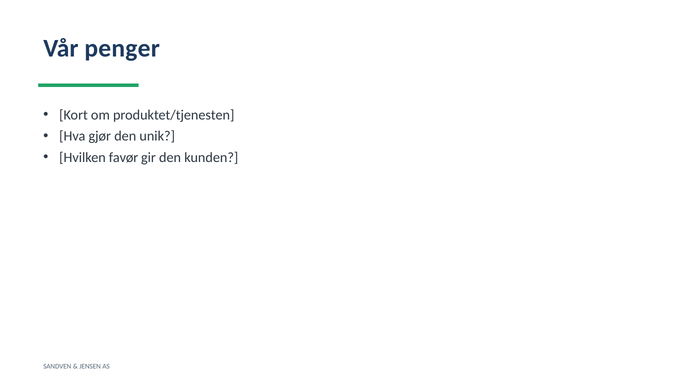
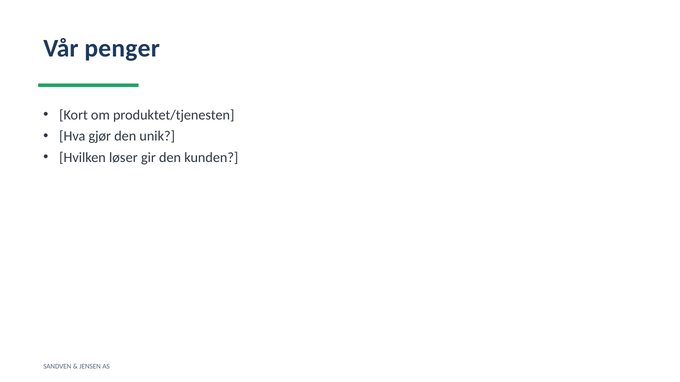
favør: favør -> løser
